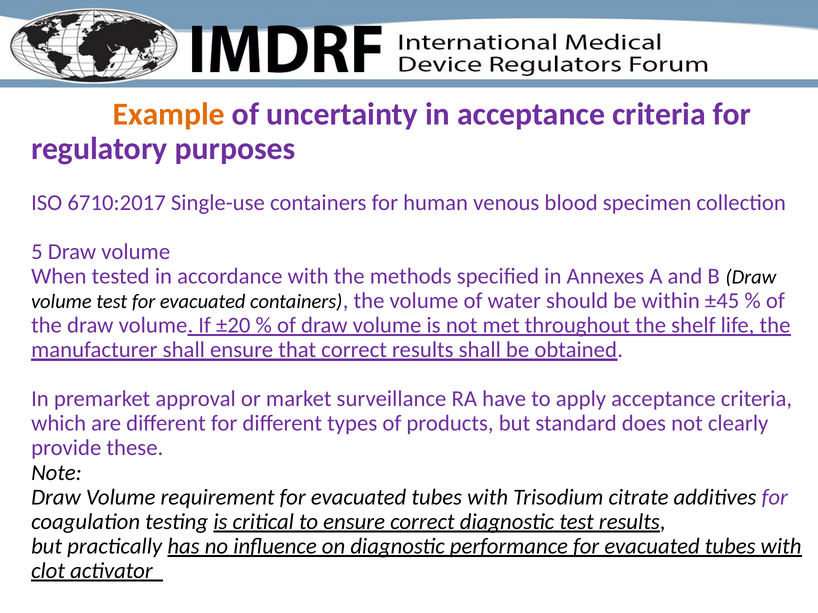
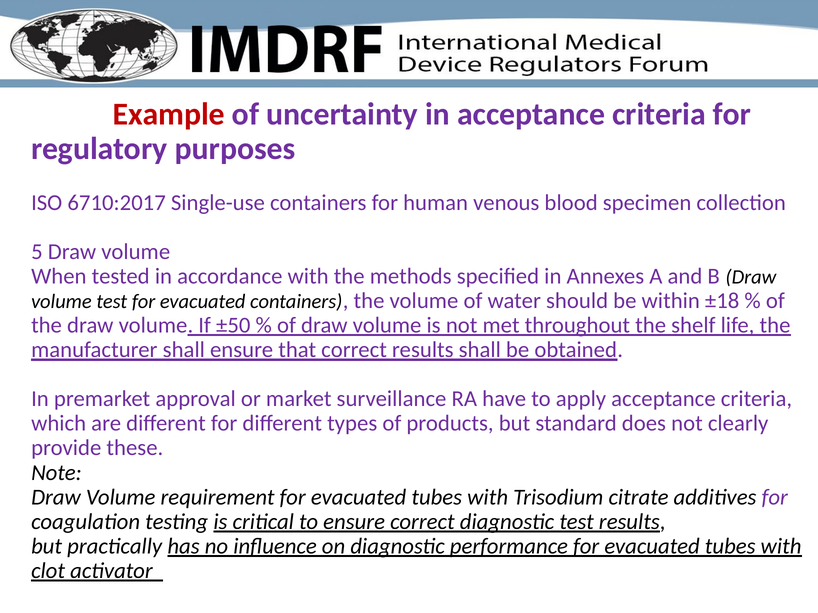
Example colour: orange -> red
±45: ±45 -> ±18
±20: ±20 -> ±50
